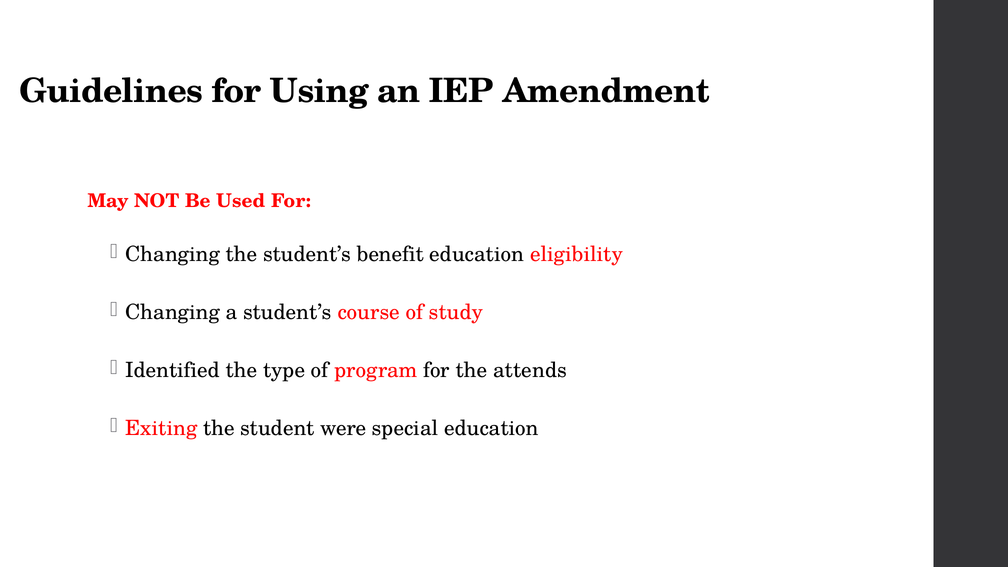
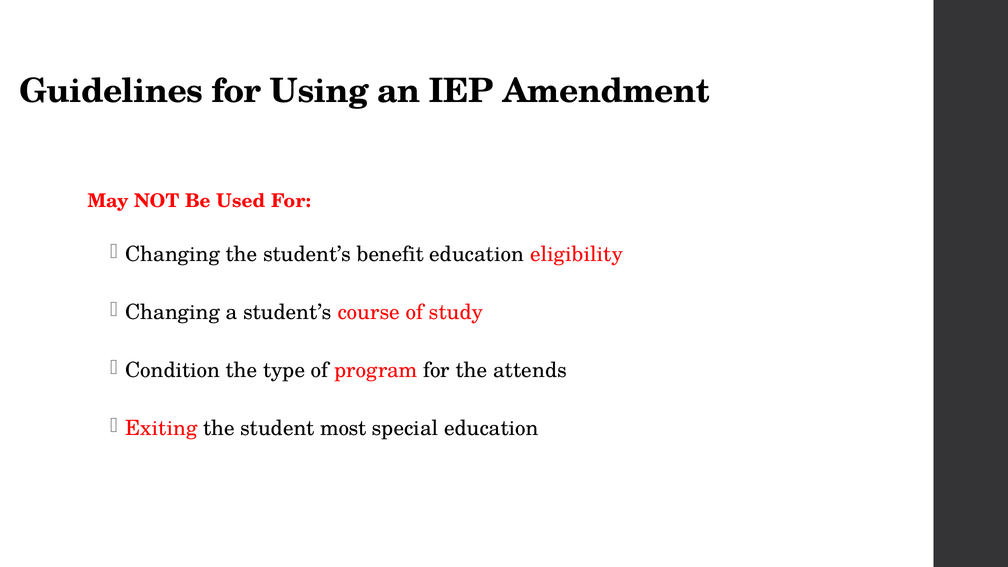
Identified: Identified -> Condition
were: were -> most
